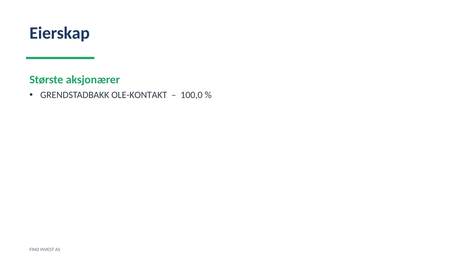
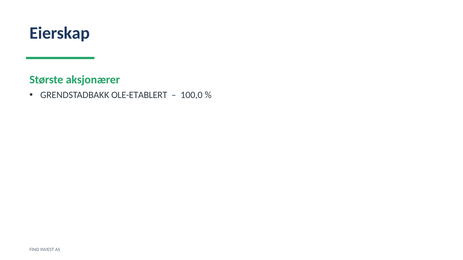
OLE-KONTAKT: OLE-KONTAKT -> OLE-ETABLERT
